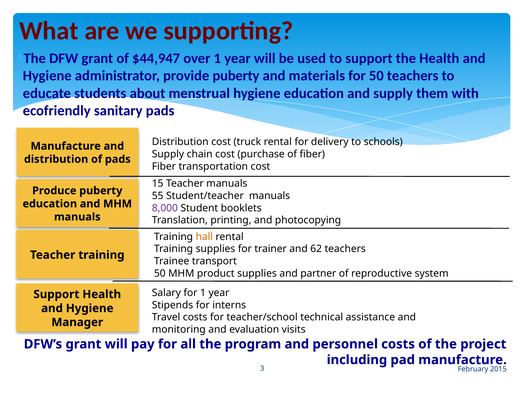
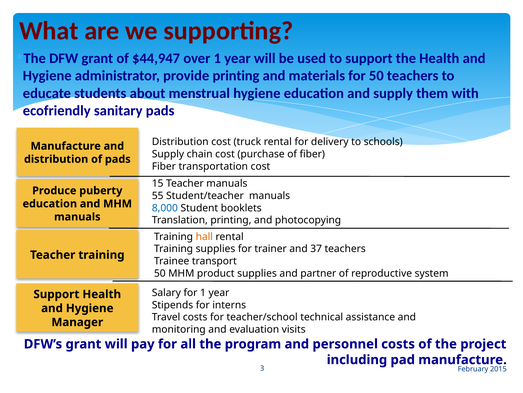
provide puberty: puberty -> printing
8,000 colour: purple -> blue
62: 62 -> 37
